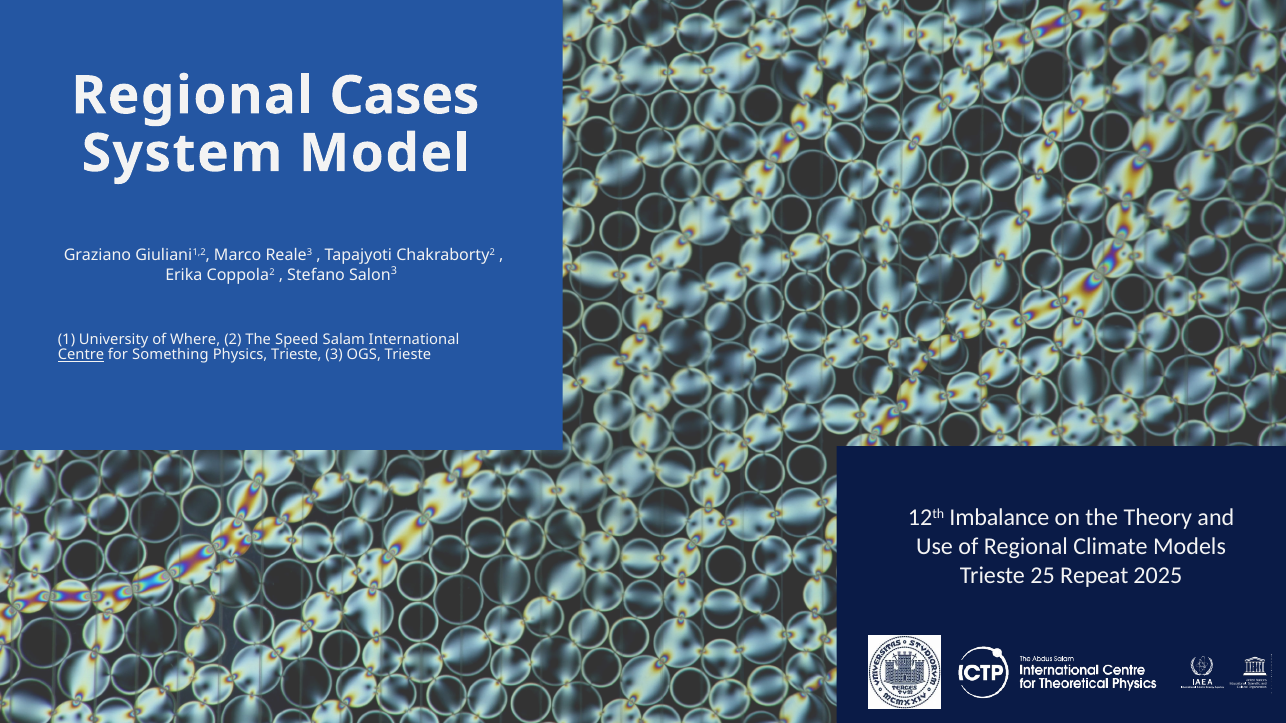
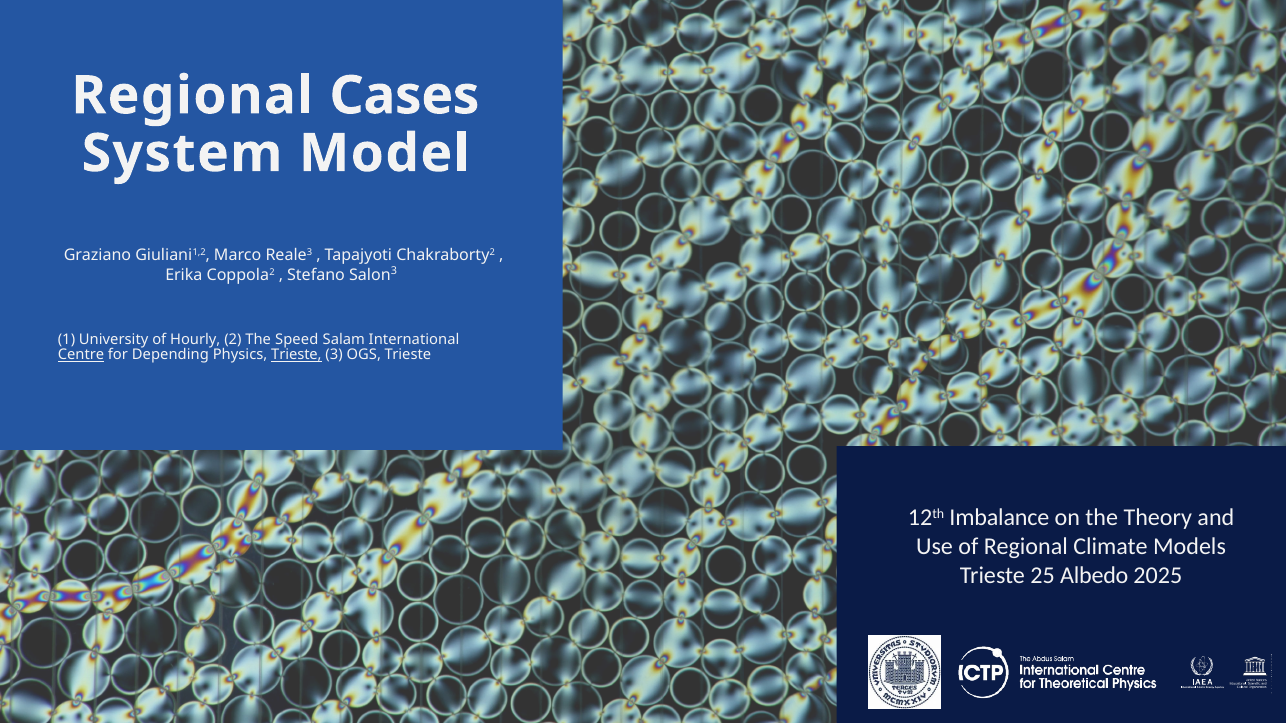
Where: Where -> Hourly
Something: Something -> Depending
Trieste at (296, 355) underline: none -> present
Repeat: Repeat -> Albedo
